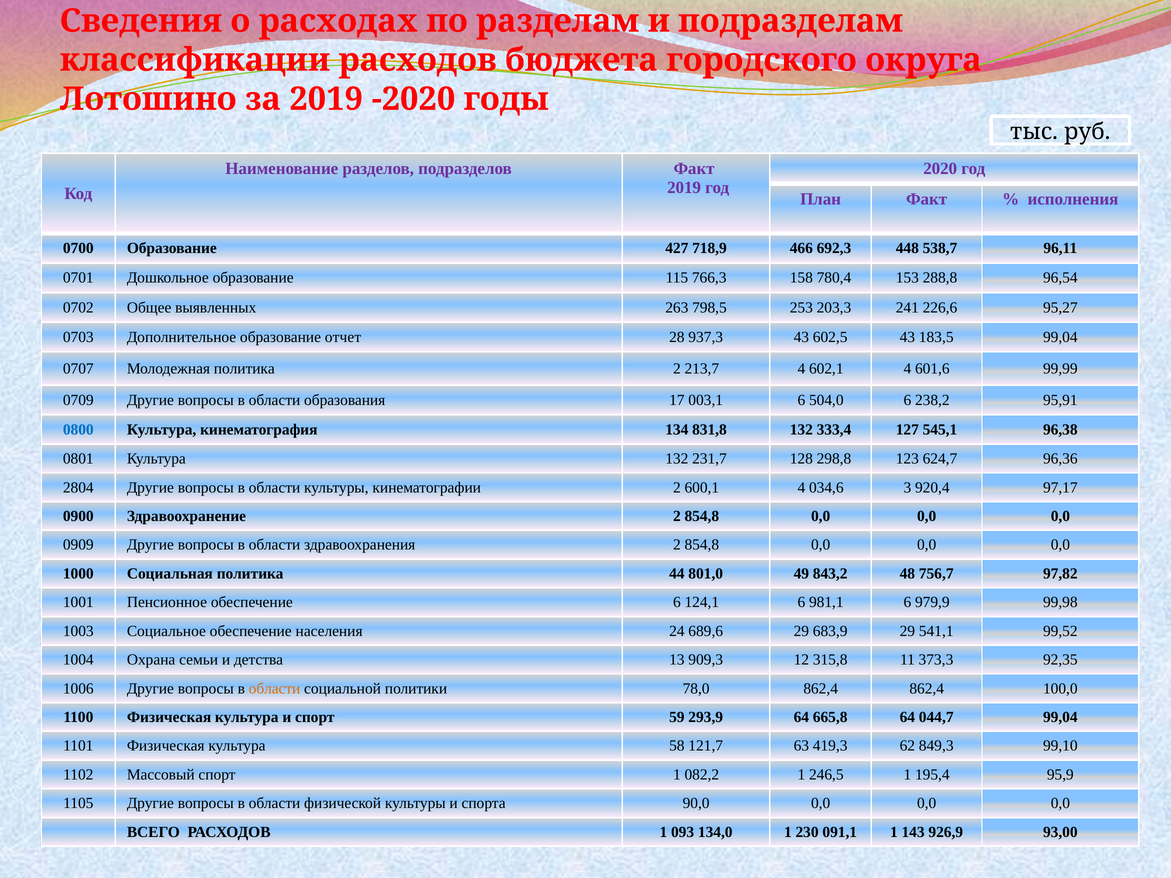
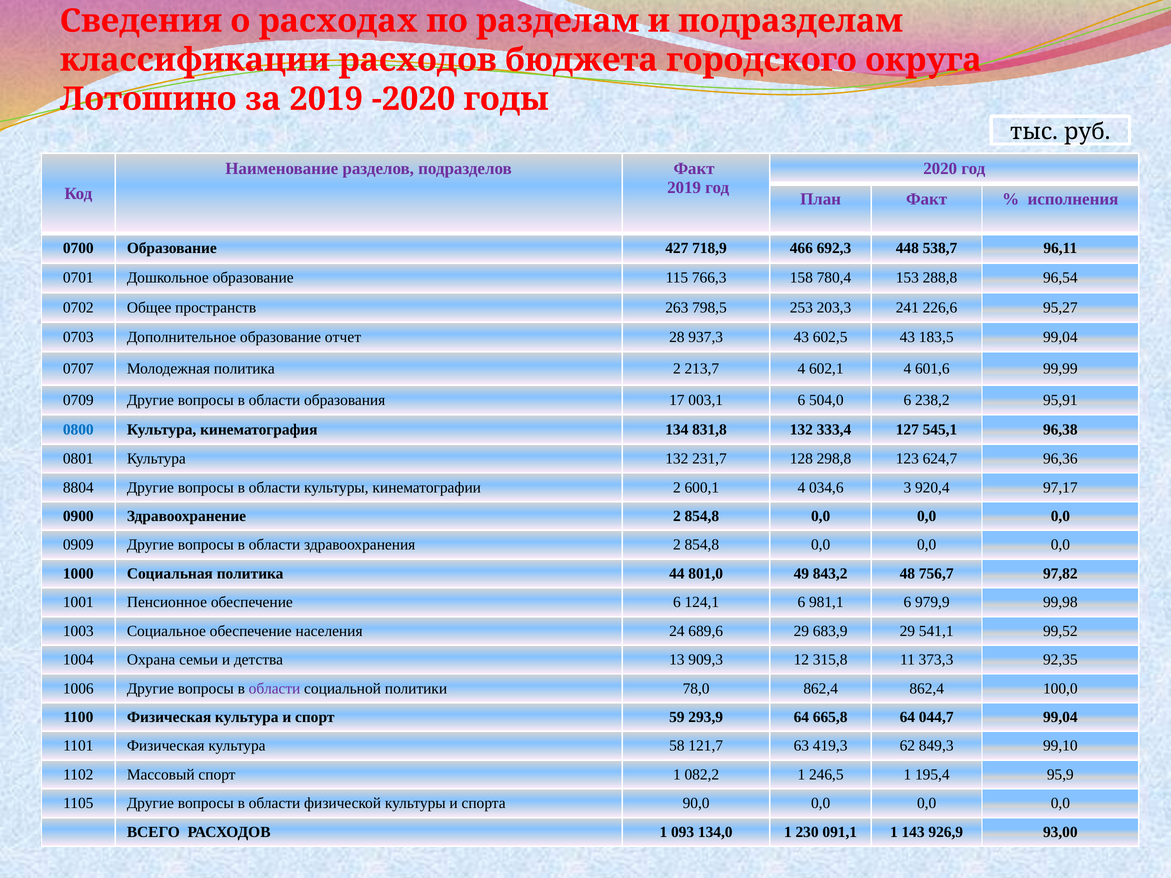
выявленных: выявленных -> пространств
2804: 2804 -> 8804
области at (275, 689) colour: orange -> purple
